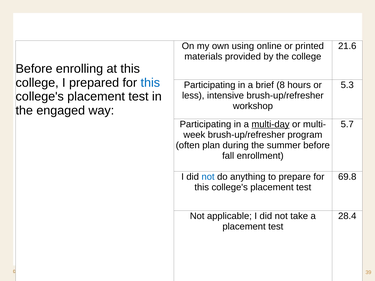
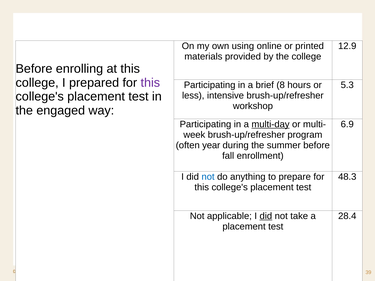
21.6: 21.6 -> 12.9
this at (150, 83) colour: blue -> purple
5.7: 5.7 -> 6.9
plan: plan -> year
69.8: 69.8 -> 48.3
did at (266, 216) underline: none -> present
